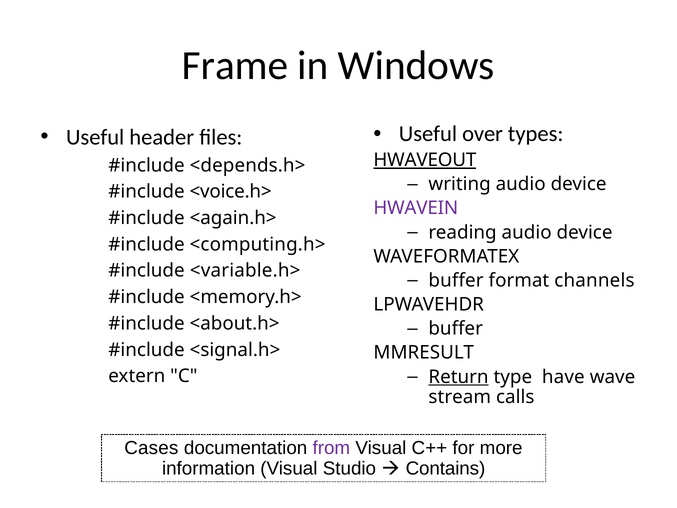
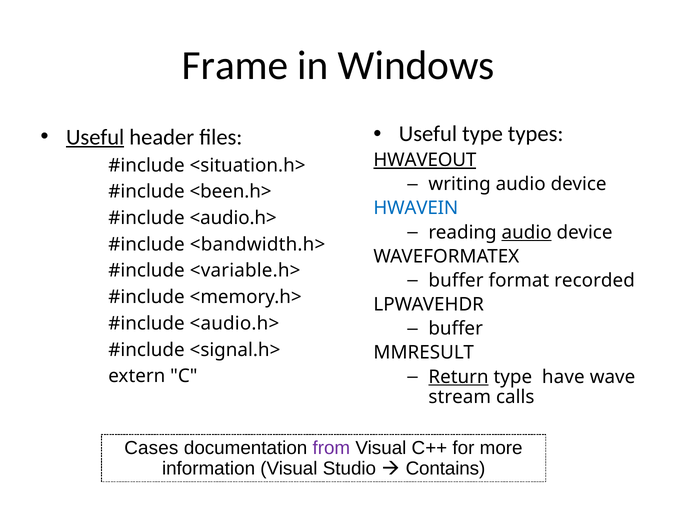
Useful over: over -> type
Useful at (95, 137) underline: none -> present
<depends.h>: <depends.h> -> <situation.h>
<voice.h>: <voice.h> -> <been.h>
HWAVEIN colour: purple -> blue
<again.h> at (233, 218): <again.h> -> <audio.h>
audio at (527, 232) underline: none -> present
<computing.h>: <computing.h> -> <bandwidth.h>
channels: channels -> recorded
<about.h> at (235, 323): <about.h> -> <audio.h>
